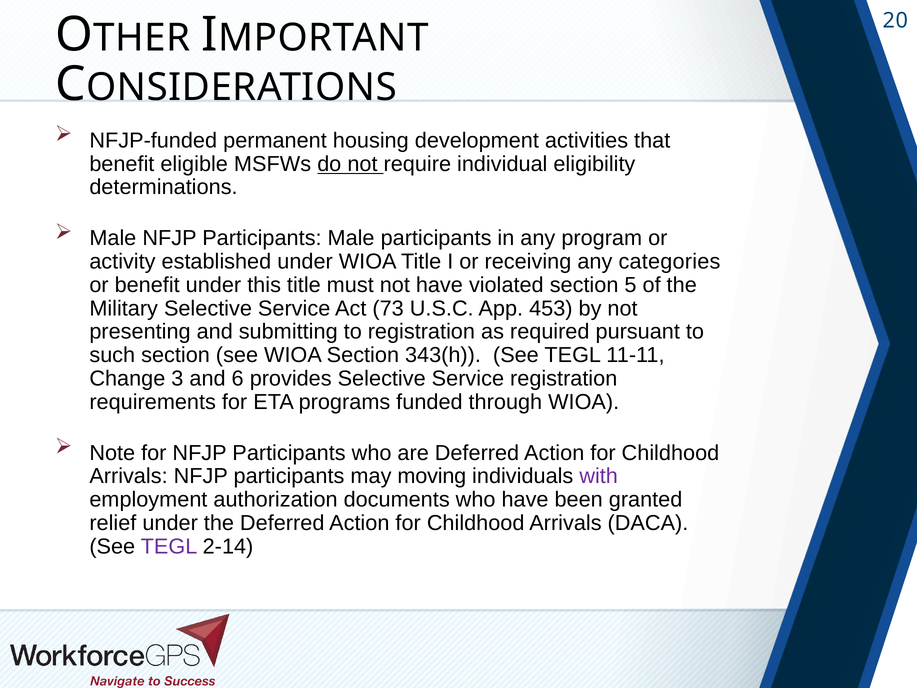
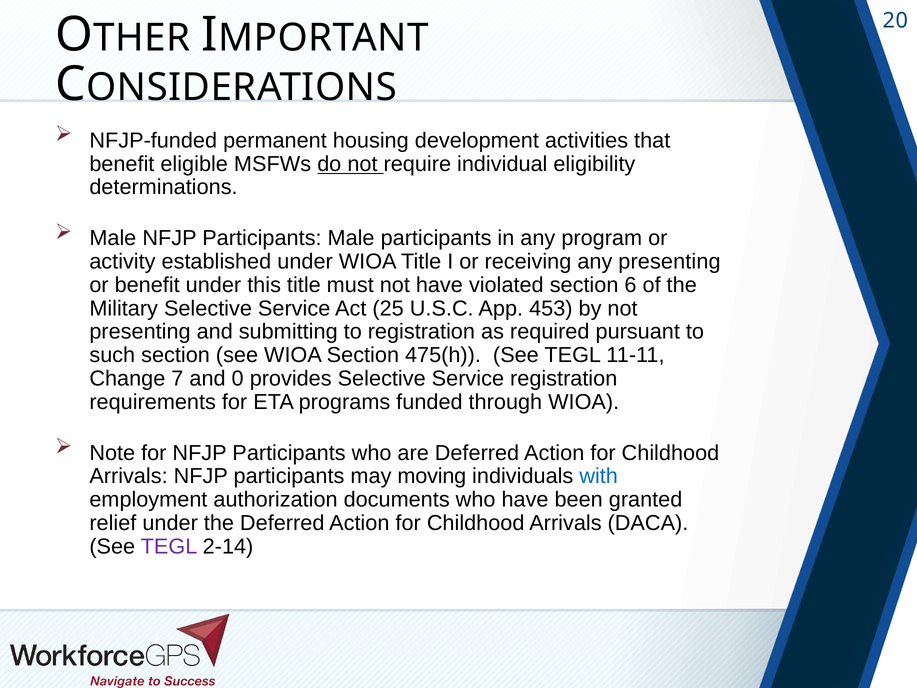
any categories: categories -> presenting
5: 5 -> 6
73: 73 -> 25
343(h: 343(h -> 475(h
3: 3 -> 7
6: 6 -> 0
with colour: purple -> blue
